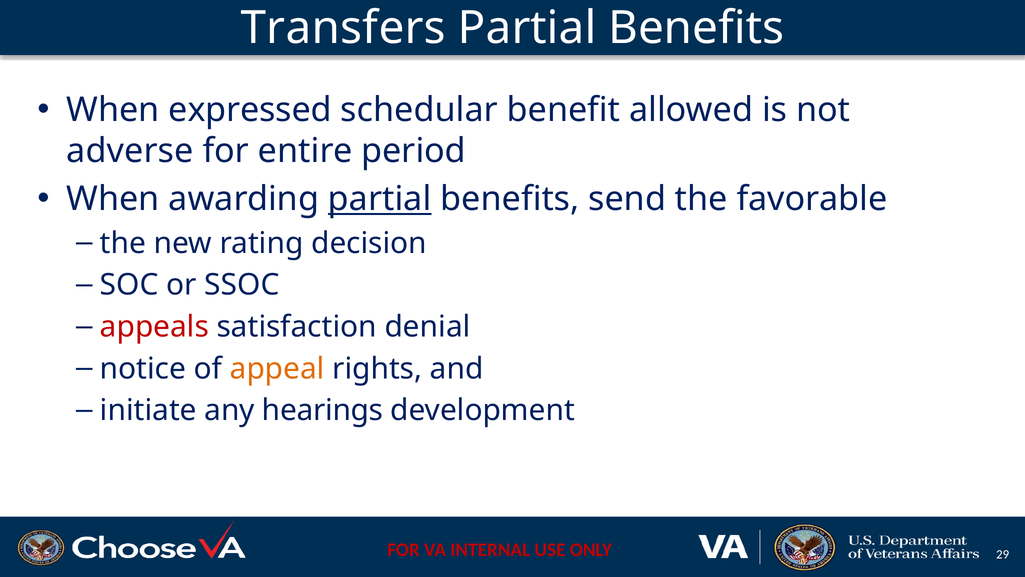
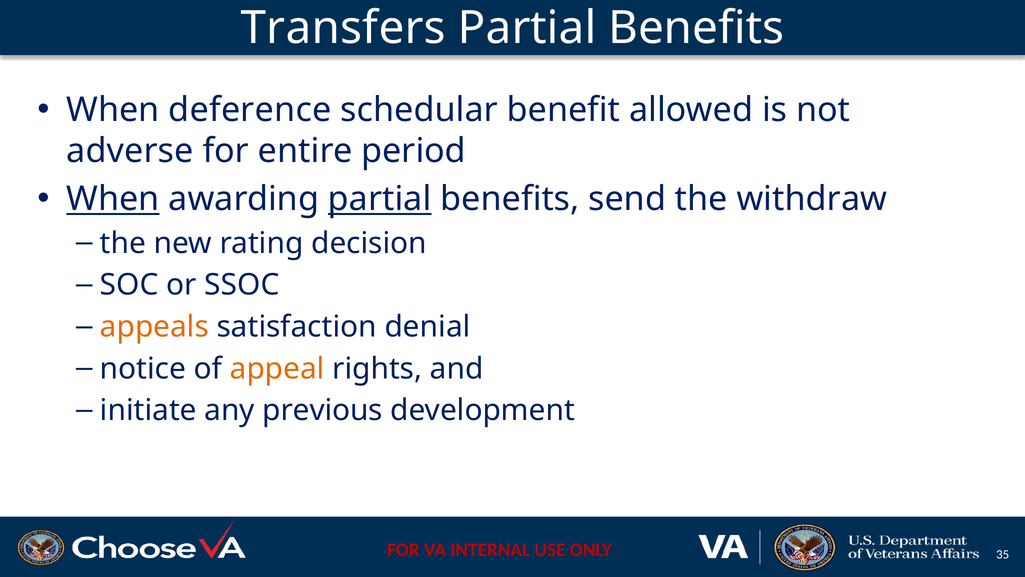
expressed: expressed -> deference
When at (113, 199) underline: none -> present
favorable: favorable -> withdraw
appeals colour: red -> orange
hearings: hearings -> previous
29: 29 -> 35
